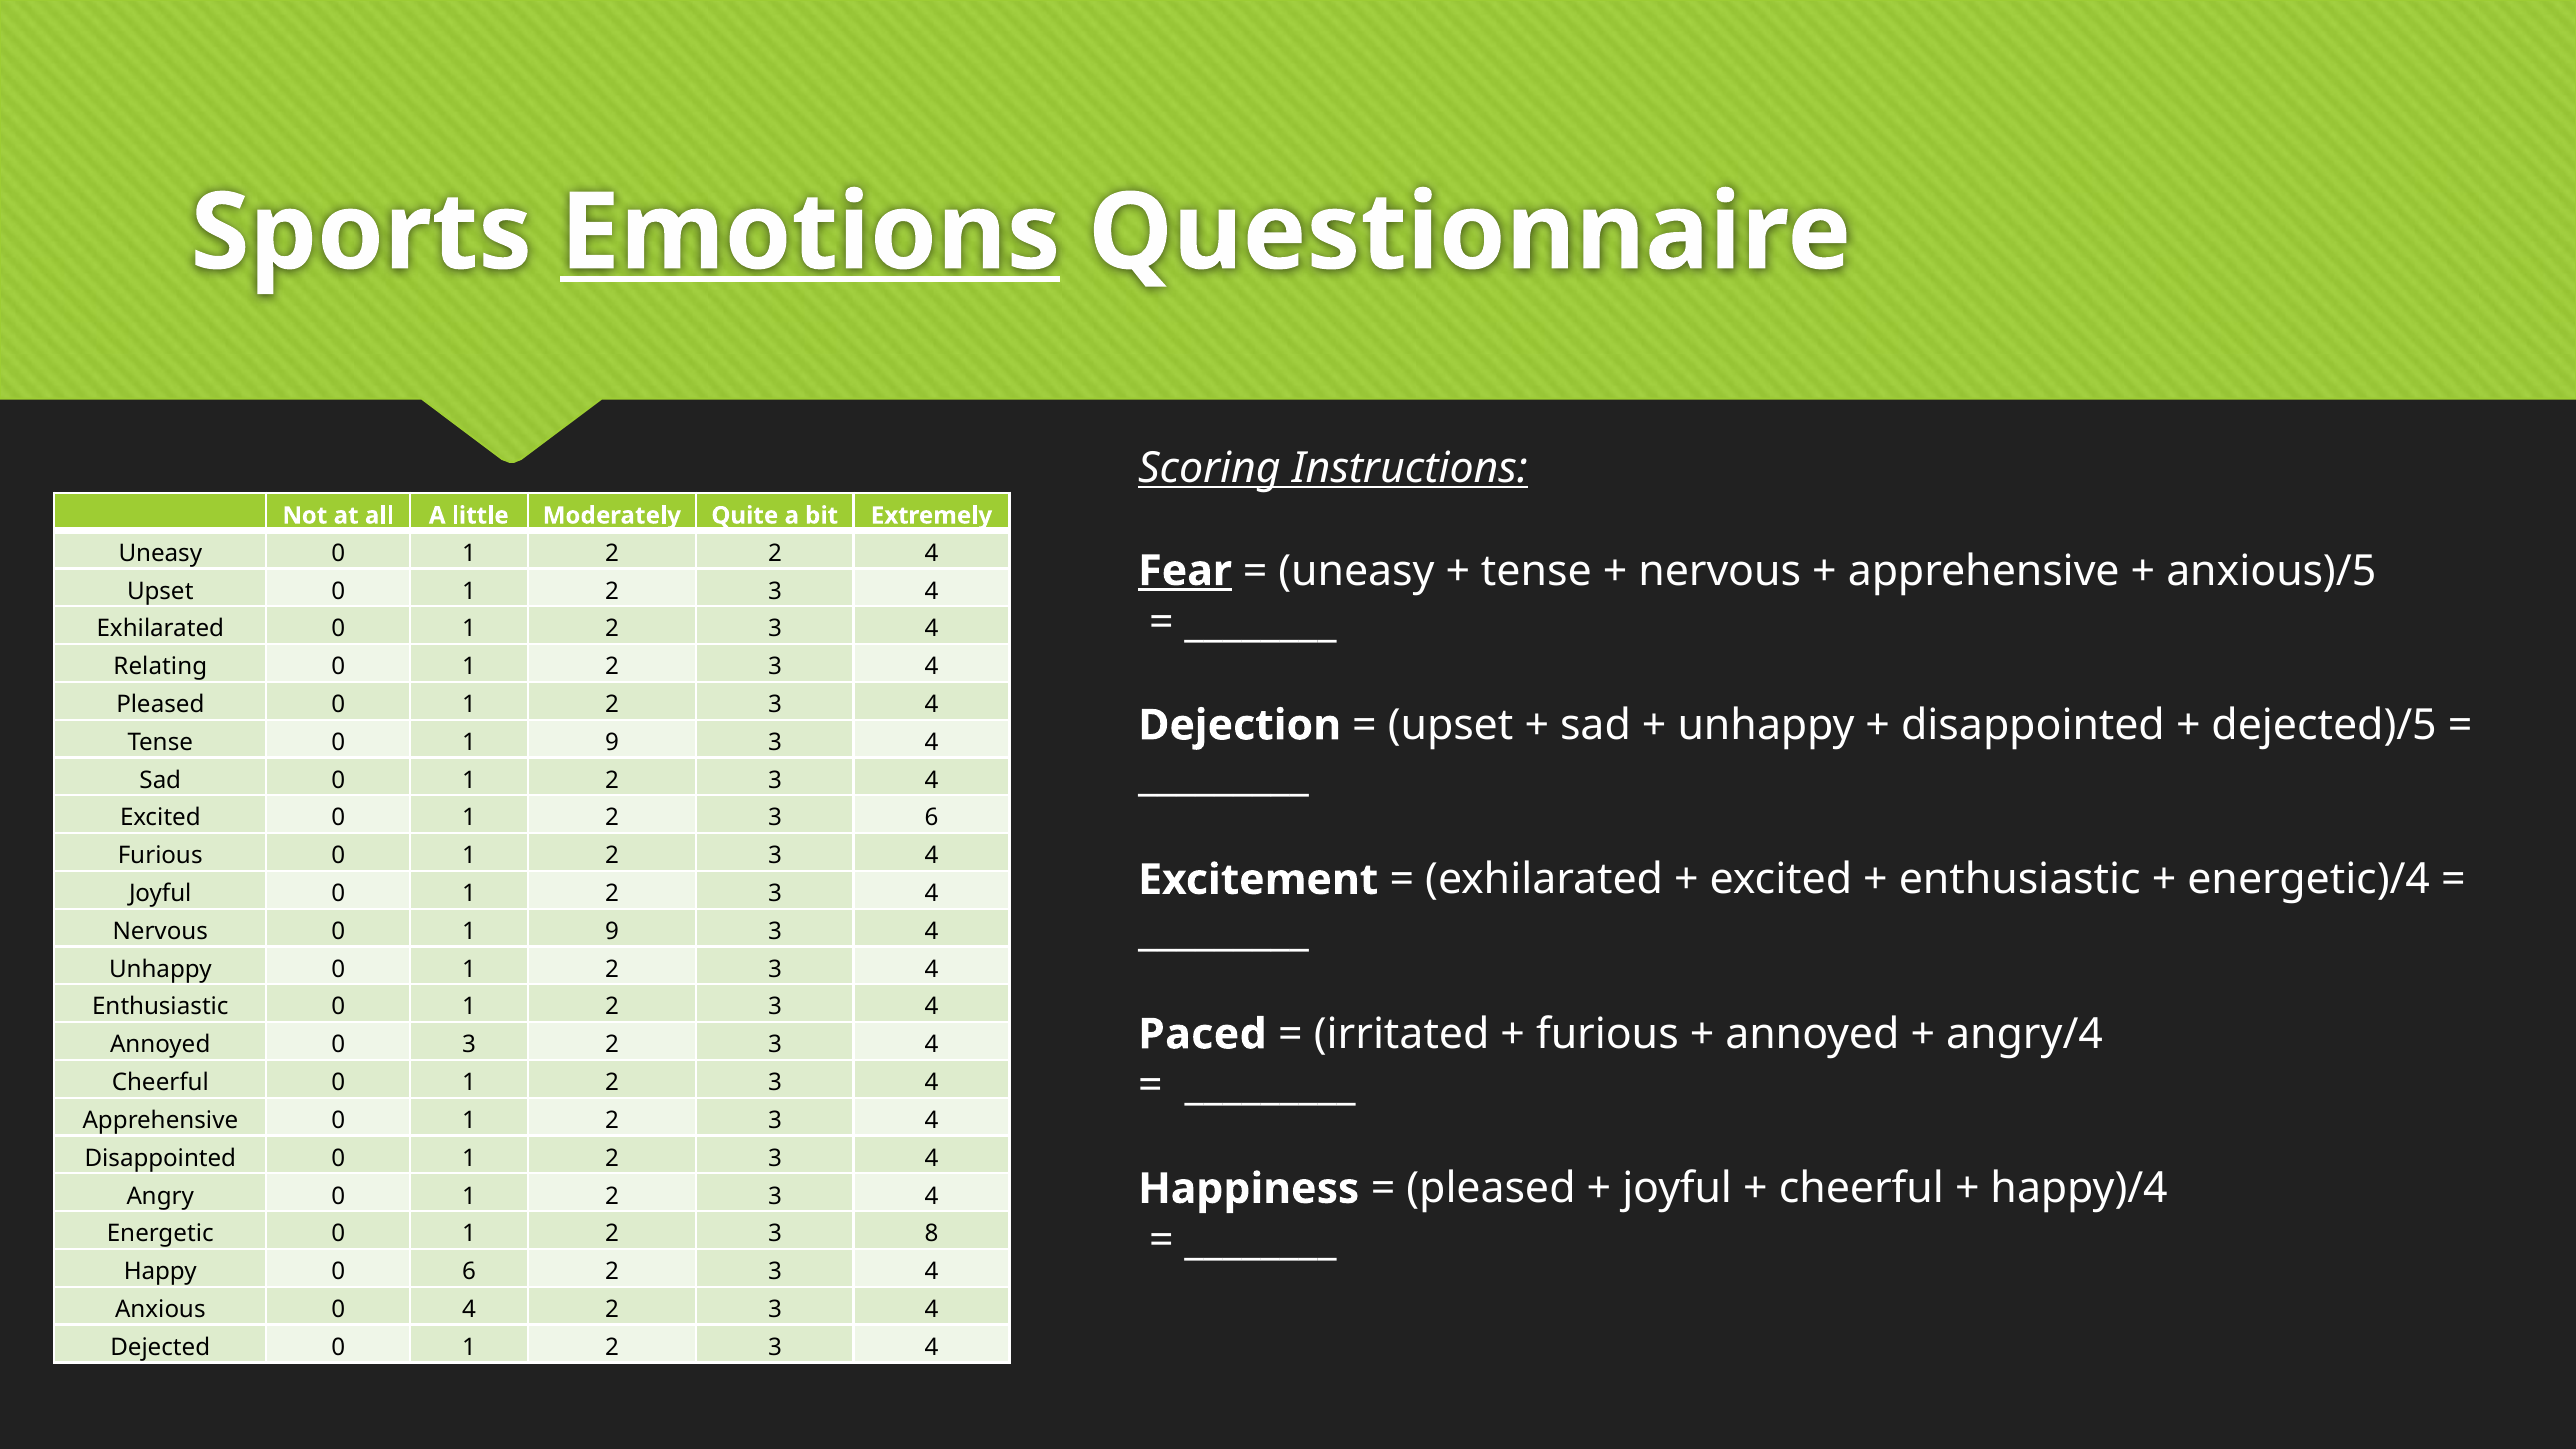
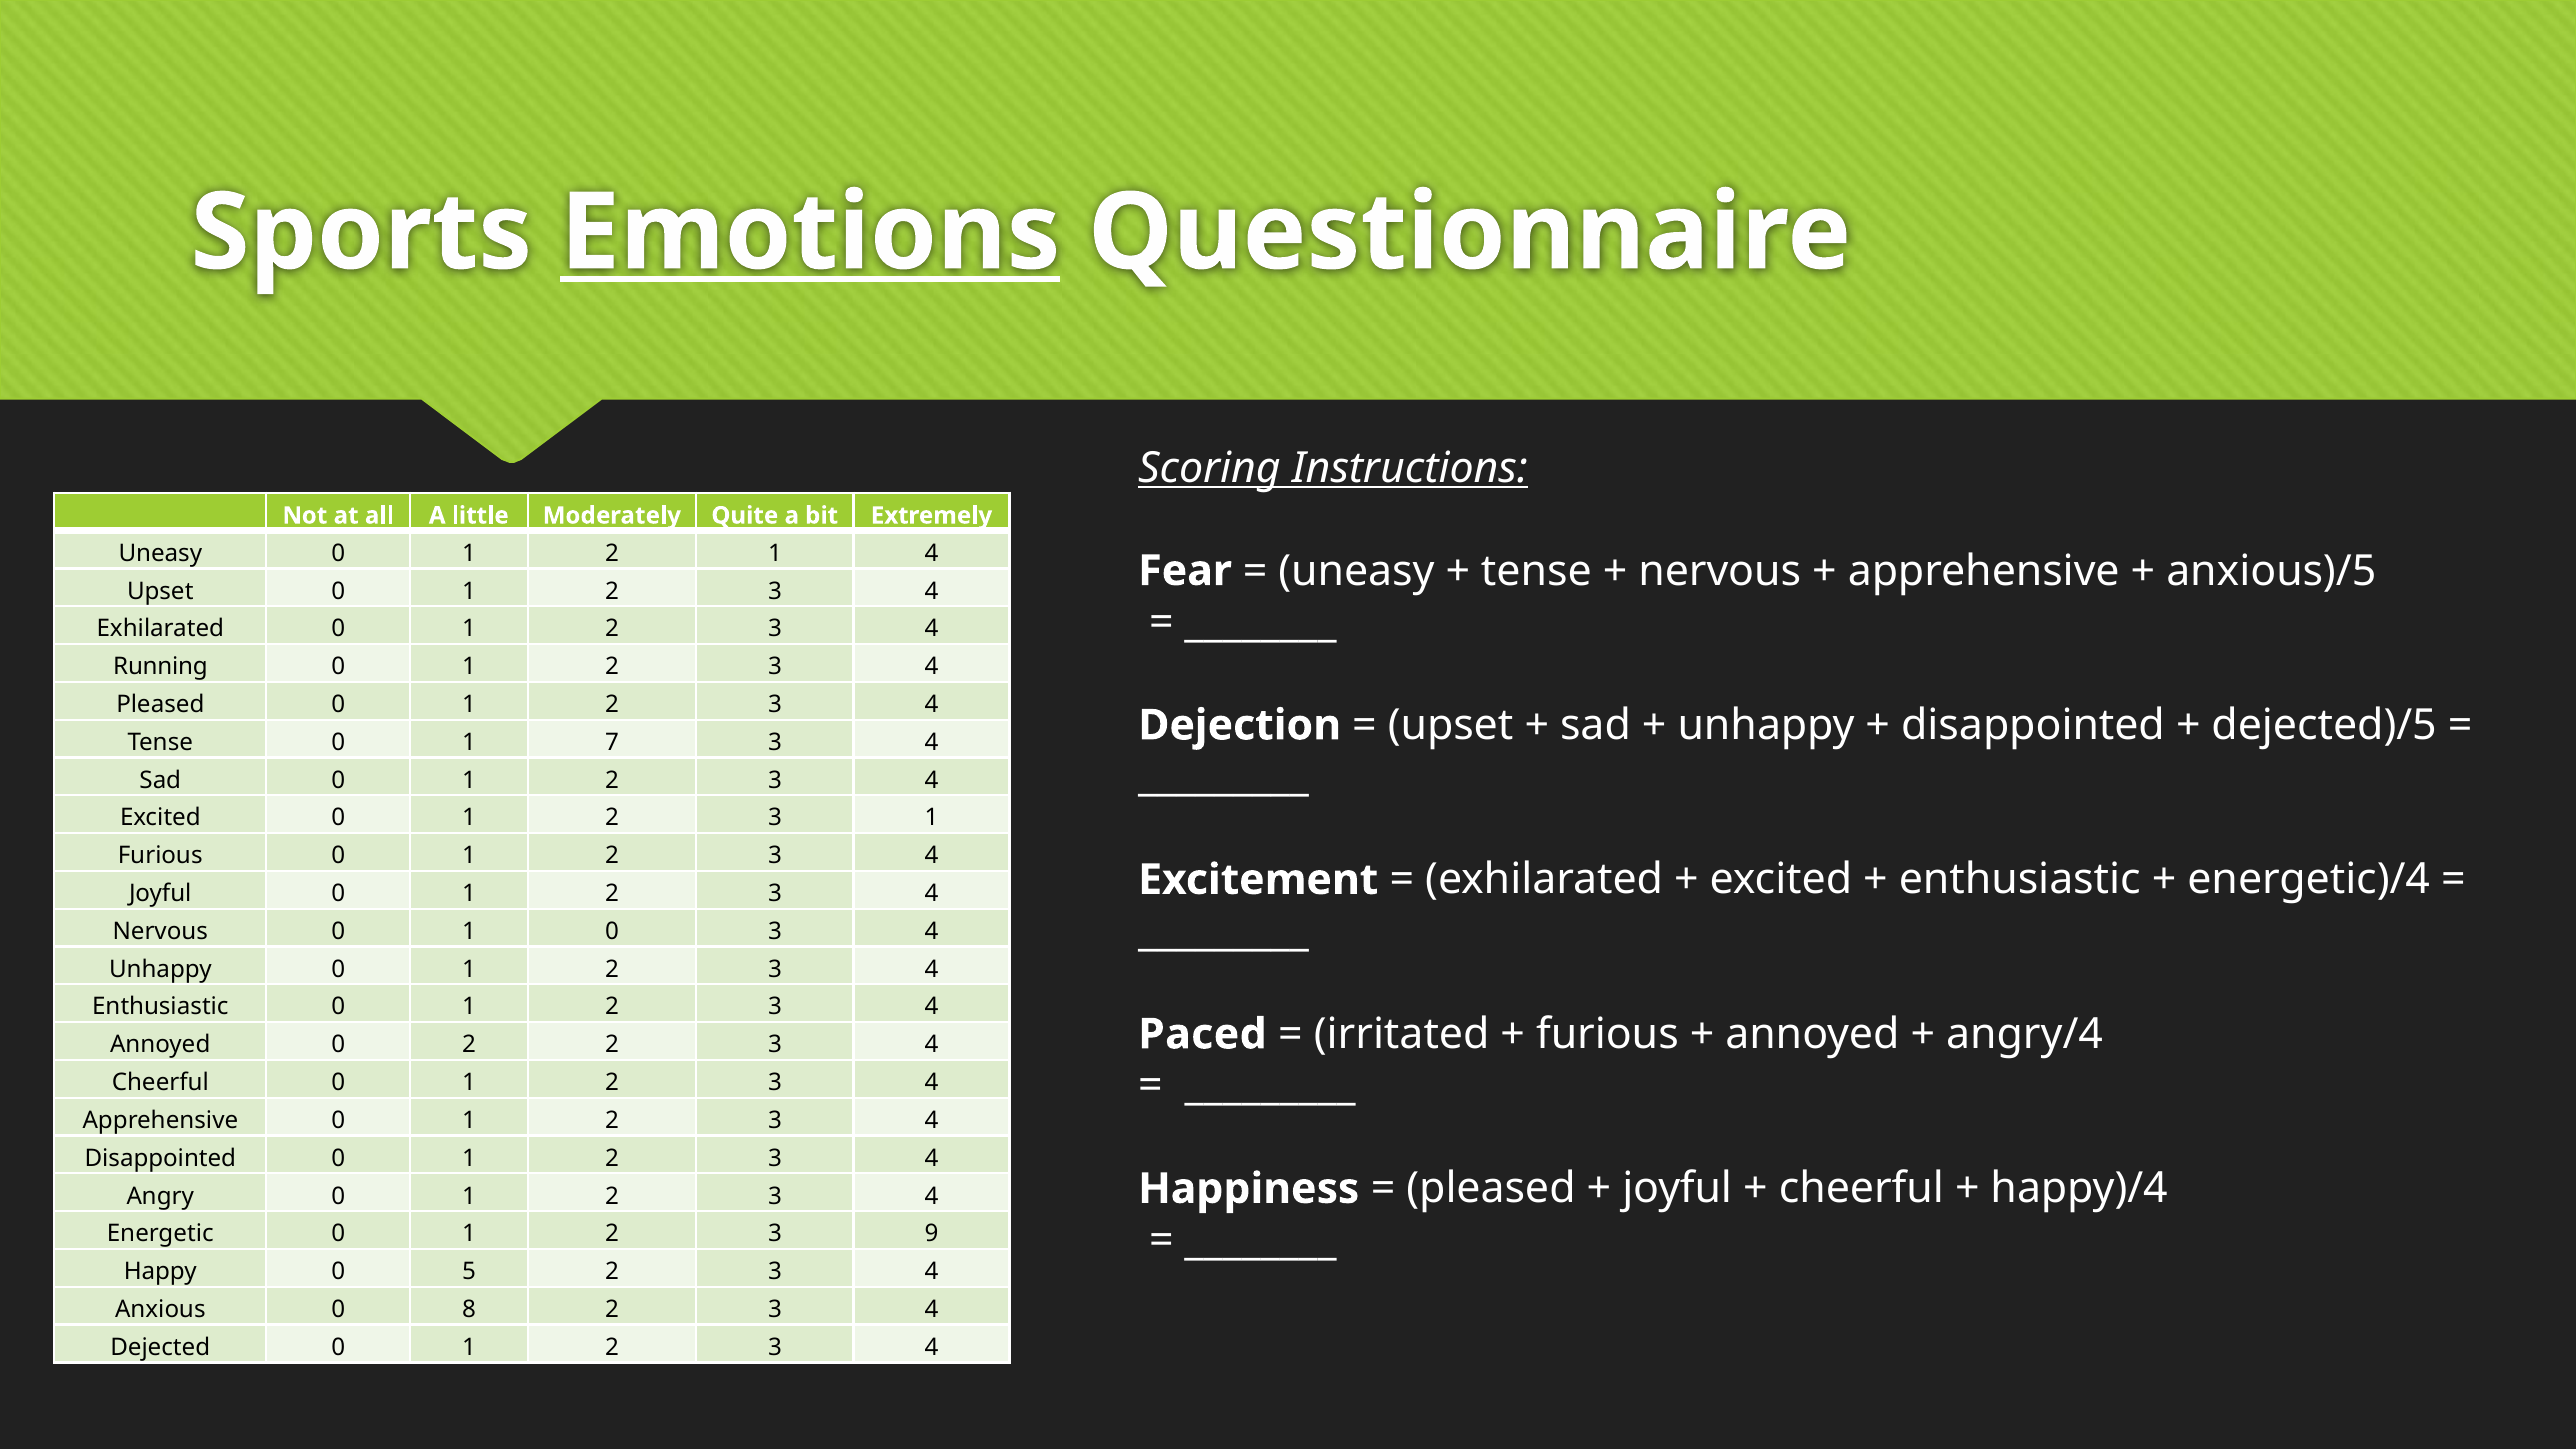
2 2: 2 -> 1
Fear underline: present -> none
Relating: Relating -> Running
Tense 0 1 9: 9 -> 7
3 6: 6 -> 1
Nervous 0 1 9: 9 -> 0
0 3: 3 -> 2
8: 8 -> 9
0 6: 6 -> 5
0 4: 4 -> 8
